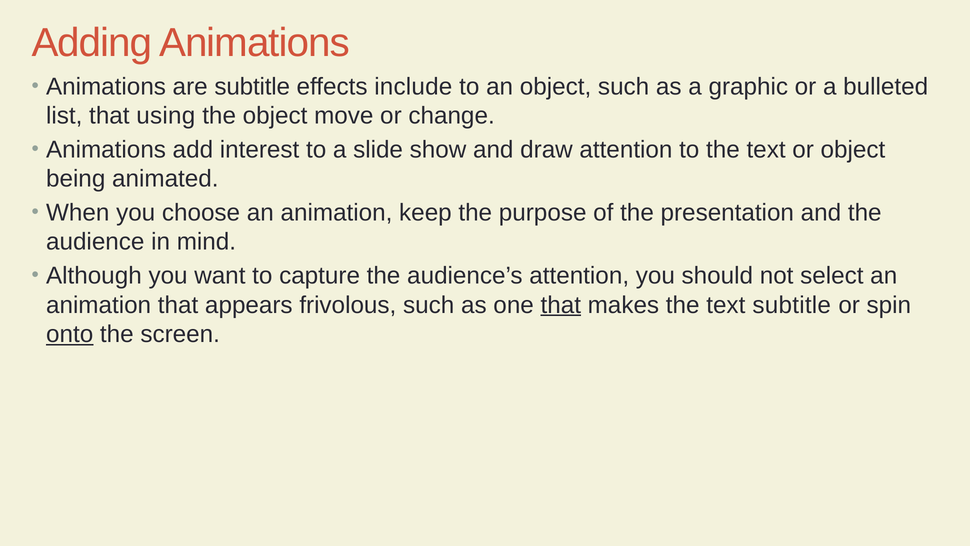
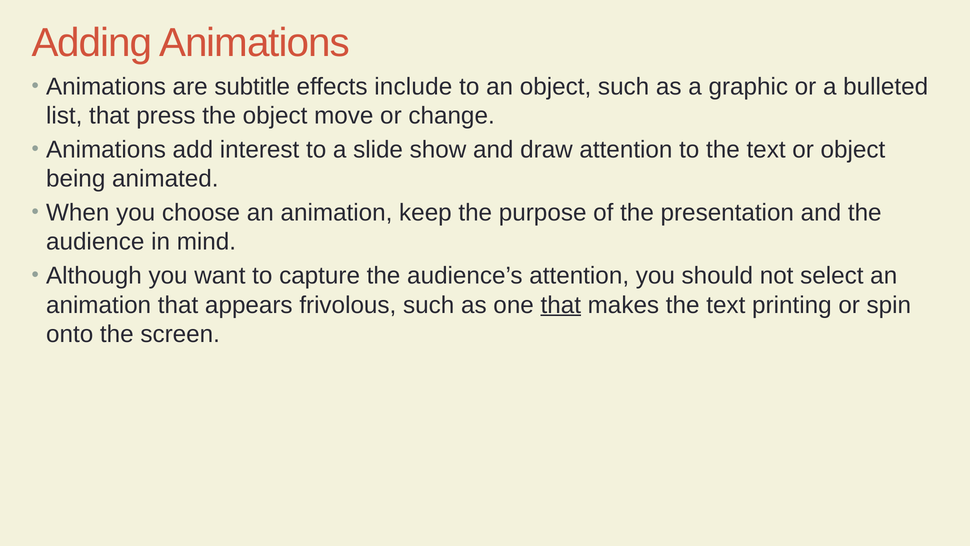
using: using -> press
text subtitle: subtitle -> printing
onto underline: present -> none
